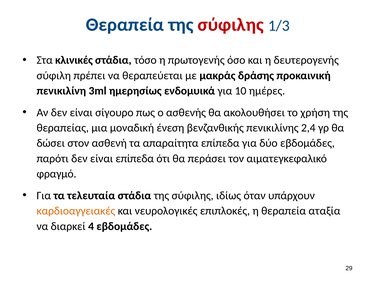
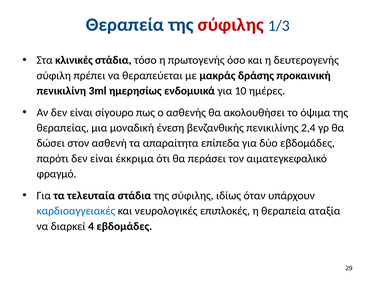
χρήση: χρήση -> όψιμα
είναι επίπεδα: επίπεδα -> έκκριμα
καρδιοαγγειακές colour: orange -> blue
